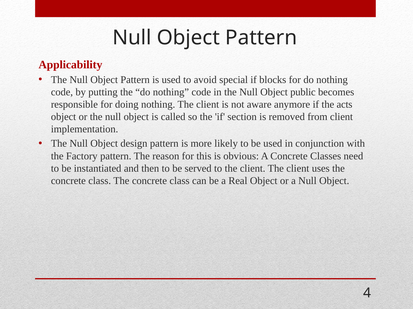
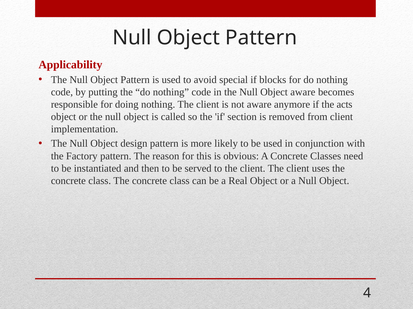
Object public: public -> aware
